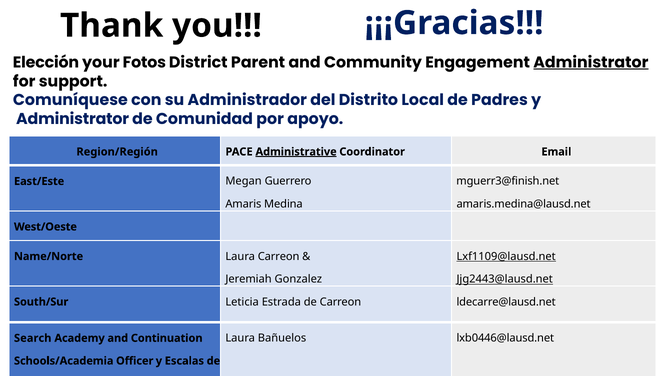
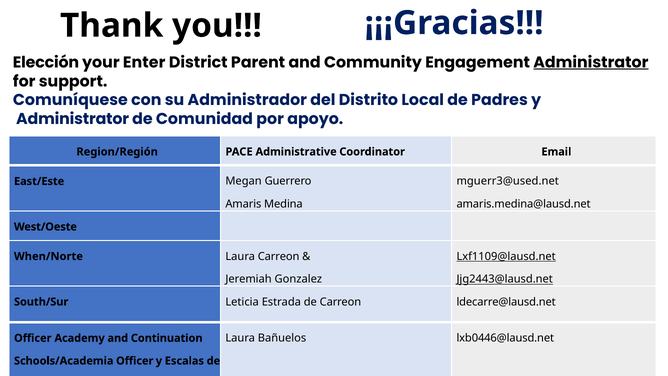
Fotos: Fotos -> Enter
Administrative underline: present -> none
mguerr3@finish.net: mguerr3@finish.net -> mguerr3@used.net
Name/Norte: Name/Norte -> When/Norte
Search at (33, 338): Search -> Officer
